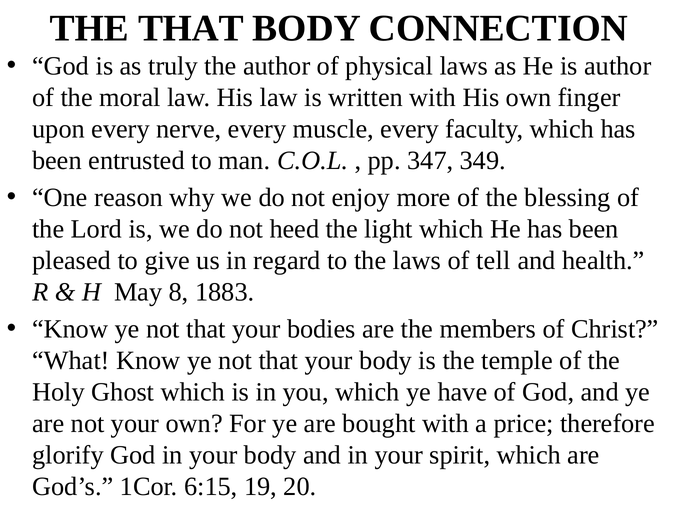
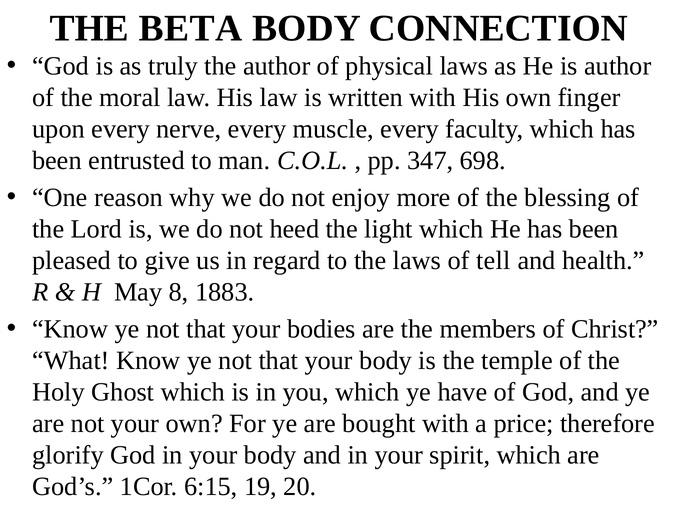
THE THAT: THAT -> BETA
349: 349 -> 698
